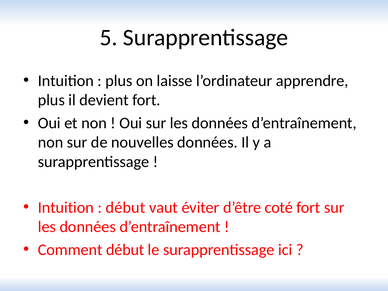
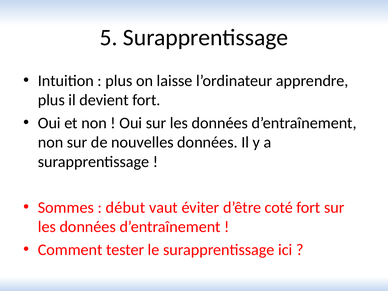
Intuition at (66, 207): Intuition -> Sommes
Comment début: début -> tester
